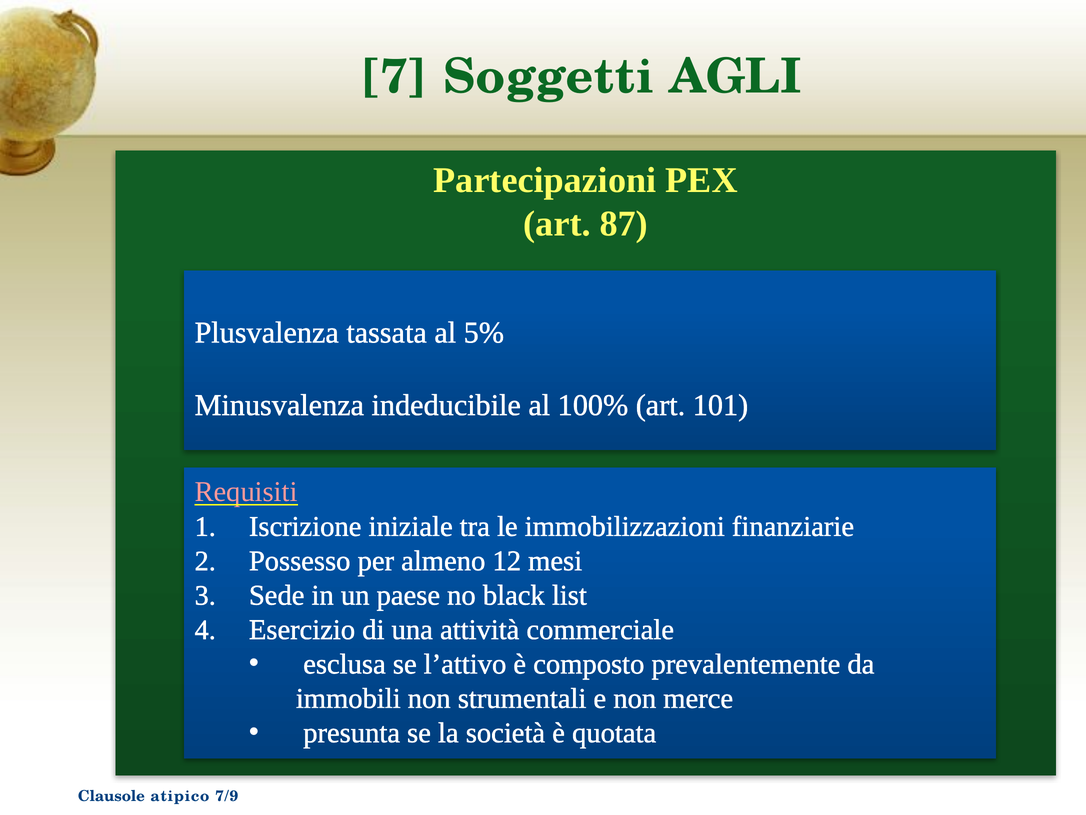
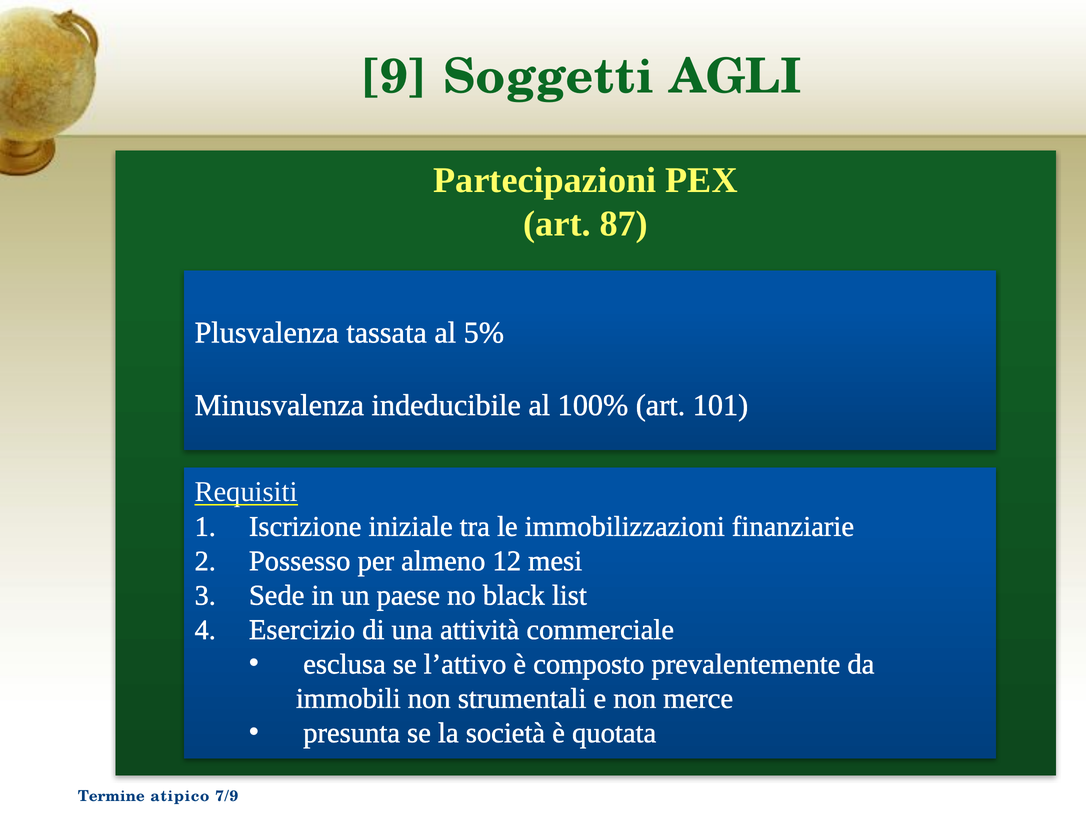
7: 7 -> 9
Requisiti colour: pink -> white
Clausole: Clausole -> Termine
